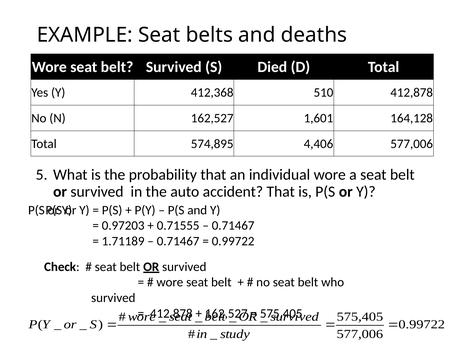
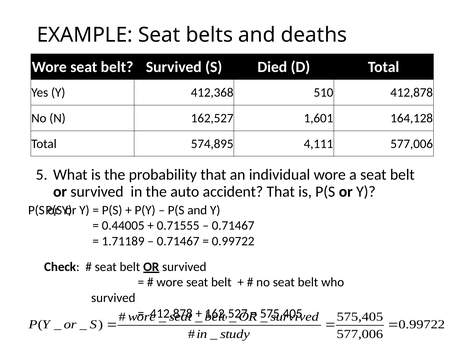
4,406: 4,406 -> 4,111
0.97203: 0.97203 -> 0.44005
